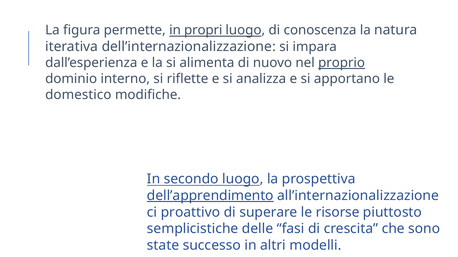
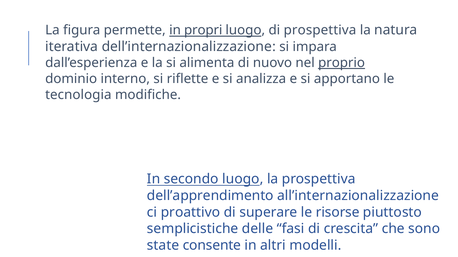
di conoscenza: conoscenza -> prospettiva
domestico: domestico -> tecnologia
dell’apprendimento underline: present -> none
successo: successo -> consente
